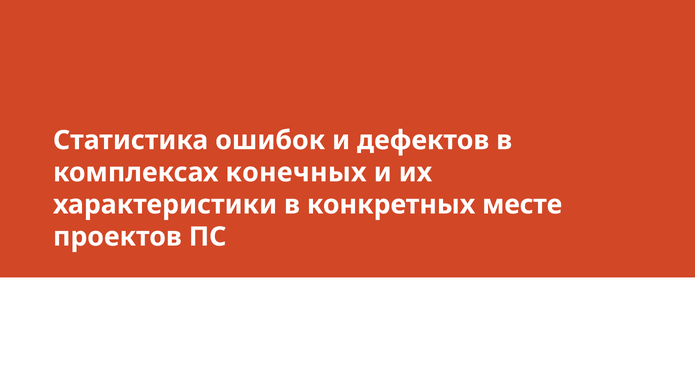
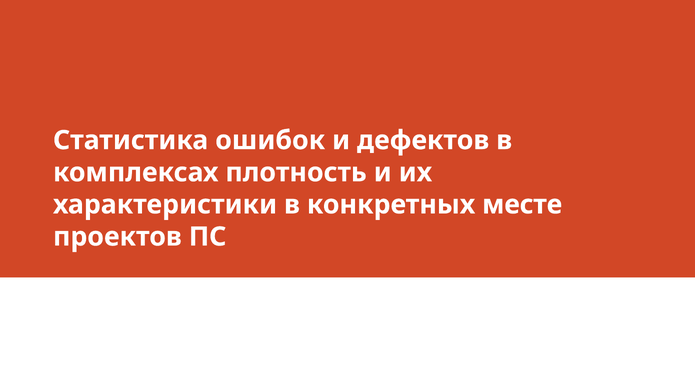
конечных: конечных -> плотность
